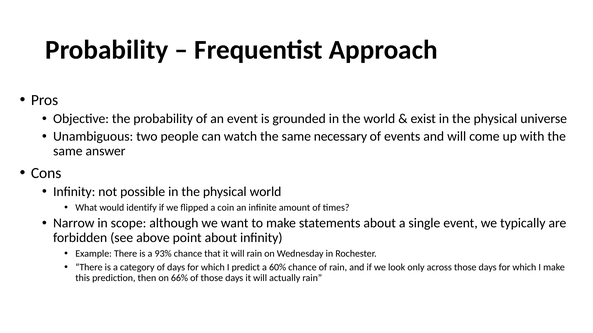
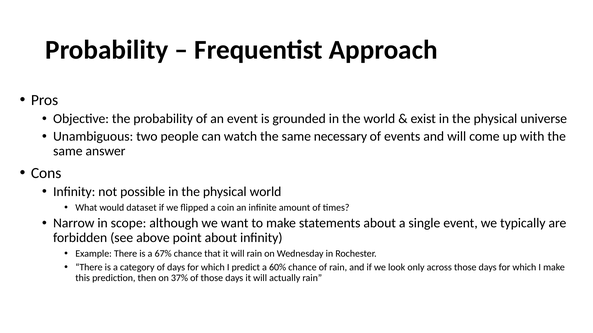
identify: identify -> dataset
93%: 93% -> 67%
66%: 66% -> 37%
